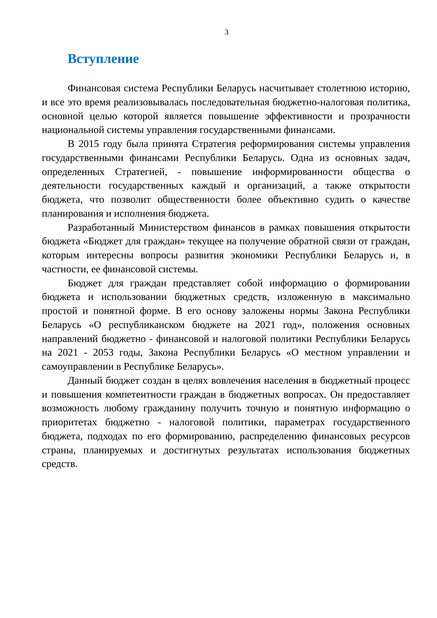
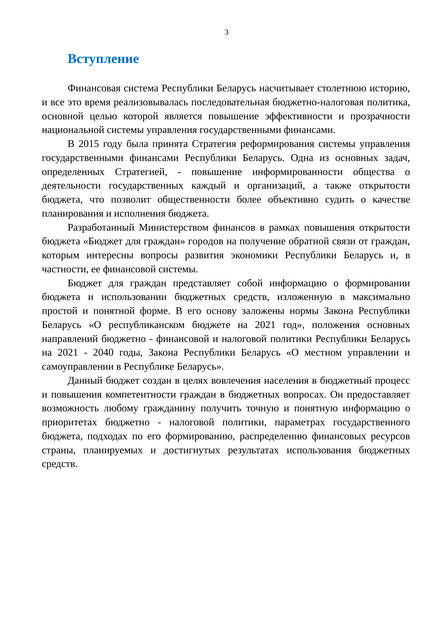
текущее: текущее -> городов
2053: 2053 -> 2040
